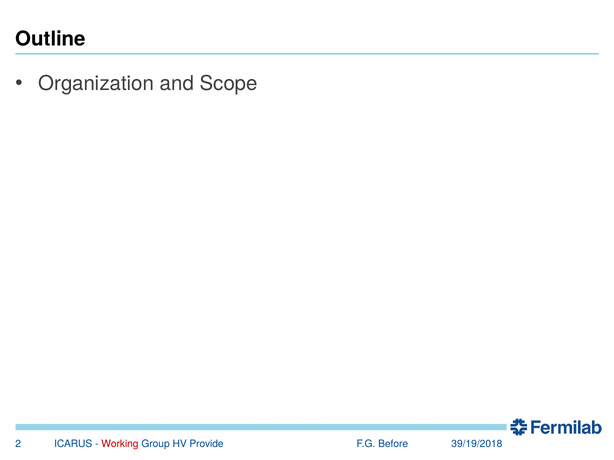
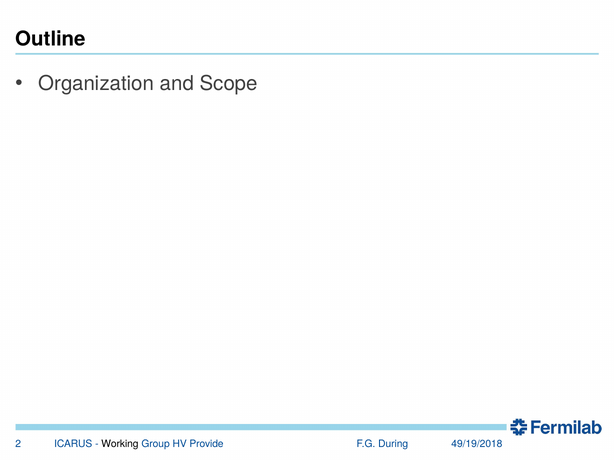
Working colour: red -> black
Before: Before -> During
39/19/2018: 39/19/2018 -> 49/19/2018
